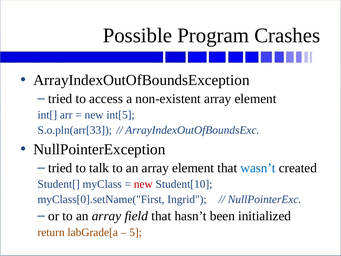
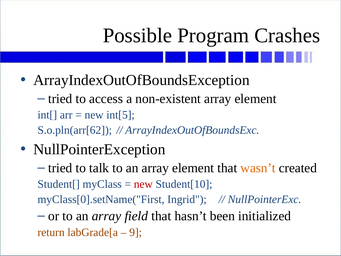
S.o.pln(arr[33: S.o.pln(arr[33 -> S.o.pln(arr[62
wasn’t colour: blue -> orange
5: 5 -> 9
